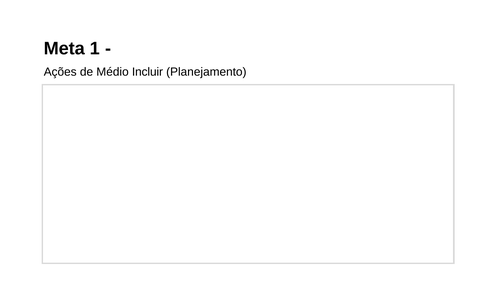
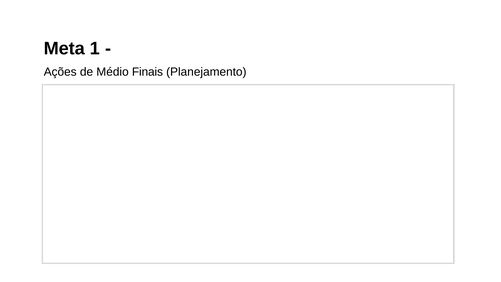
Incluir: Incluir -> Finais
